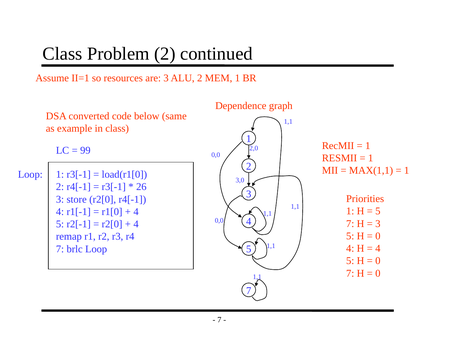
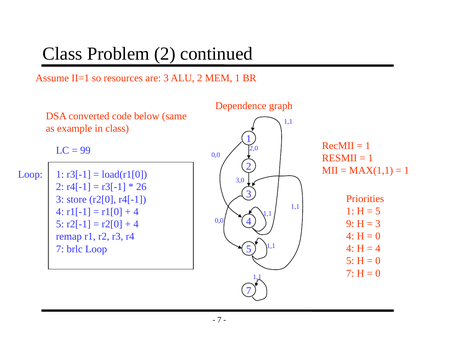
7 at (350, 224): 7 -> 9
5 at (350, 236): 5 -> 4
